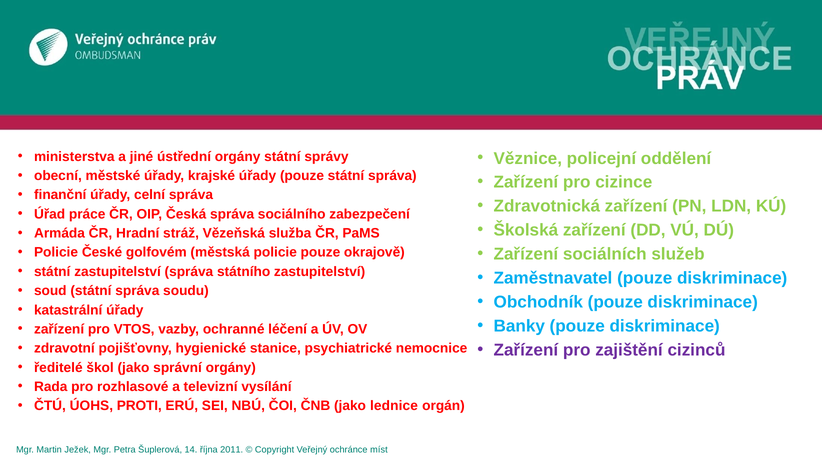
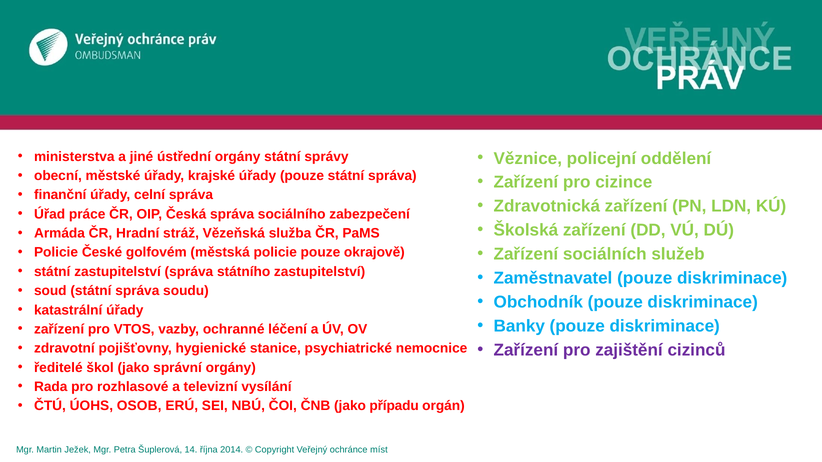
PROTI: PROTI -> OSOB
lednice: lednice -> případu
2011: 2011 -> 2014
